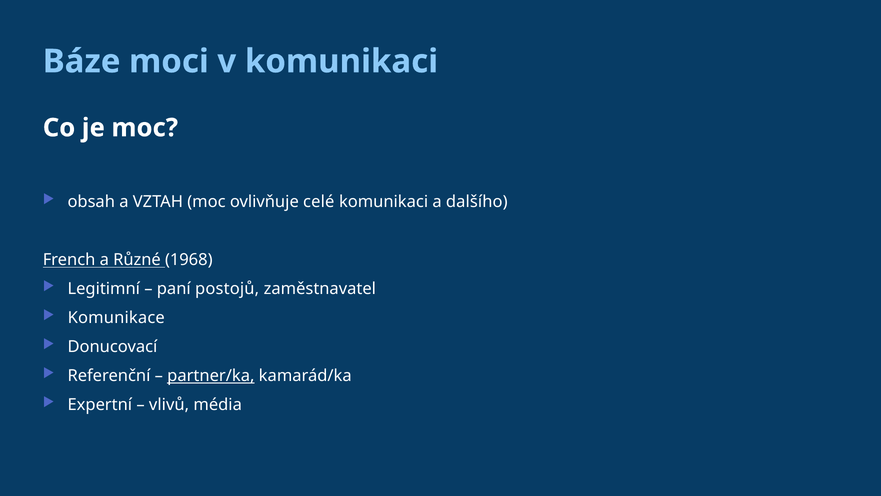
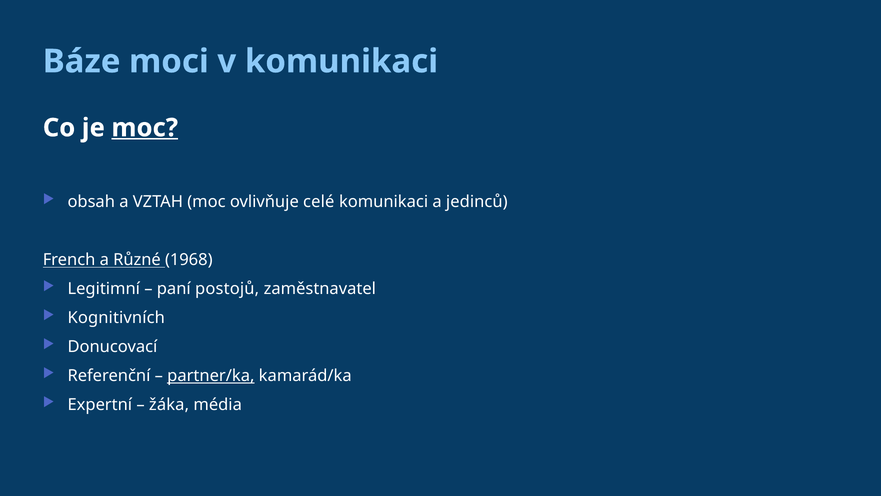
moc at (145, 128) underline: none -> present
dalšího: dalšího -> jedinců
Komunikace: Komunikace -> Kognitivních
vlivů: vlivů -> žáka
